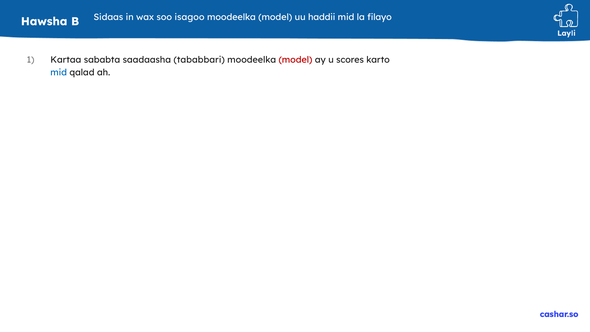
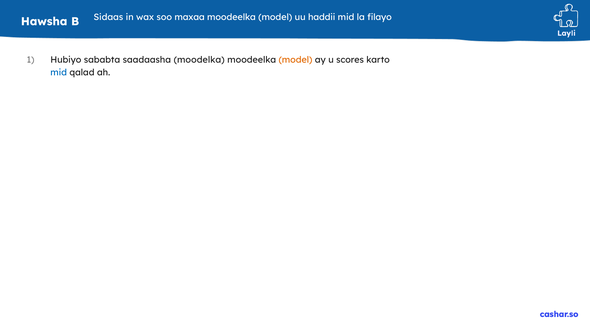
isagoo: isagoo -> maxaa
Kartaa: Kartaa -> Hubiyo
tababbari: tababbari -> moodelka
model at (295, 60) colour: red -> orange
